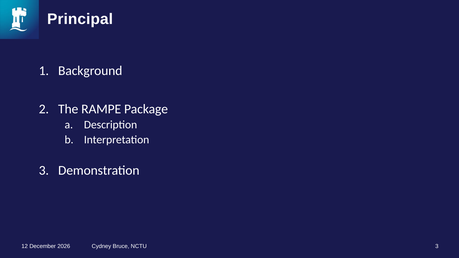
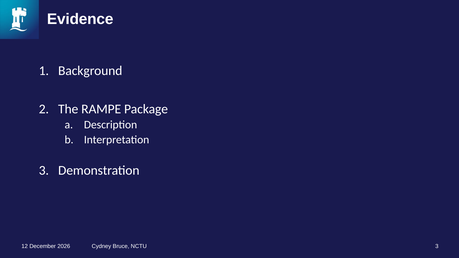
Principal: Principal -> Evidence
